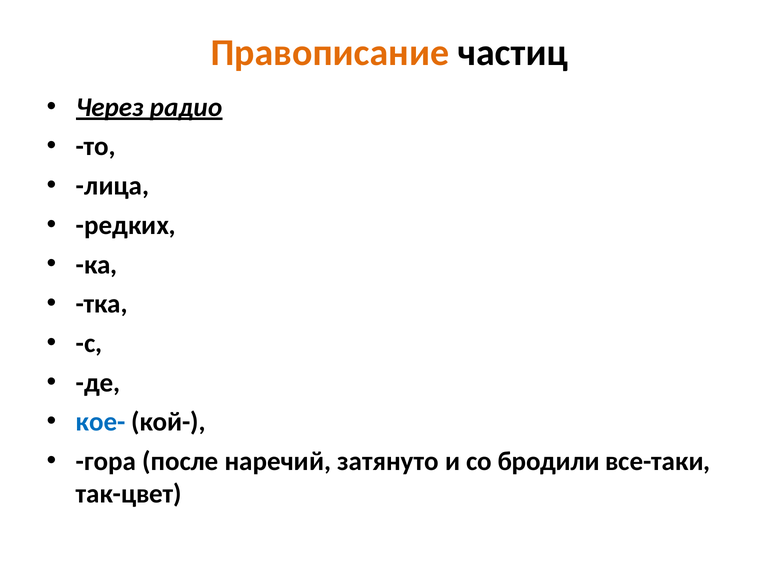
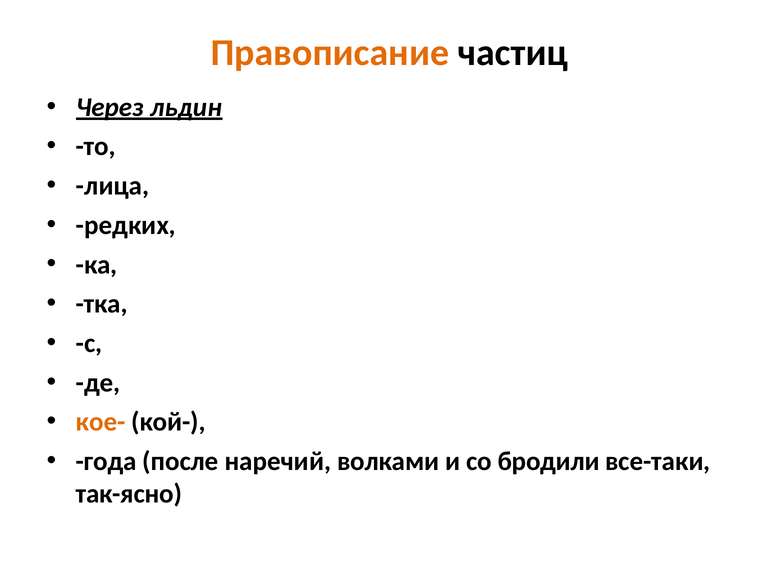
радио: радио -> льдин
кое- colour: blue -> orange
гора: гора -> года
затянуто: затянуто -> волками
так-цвет: так-цвет -> так-ясно
